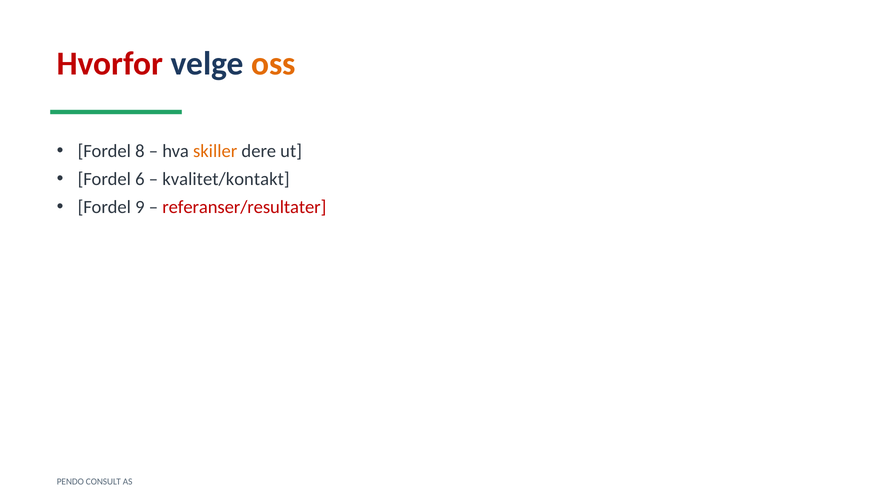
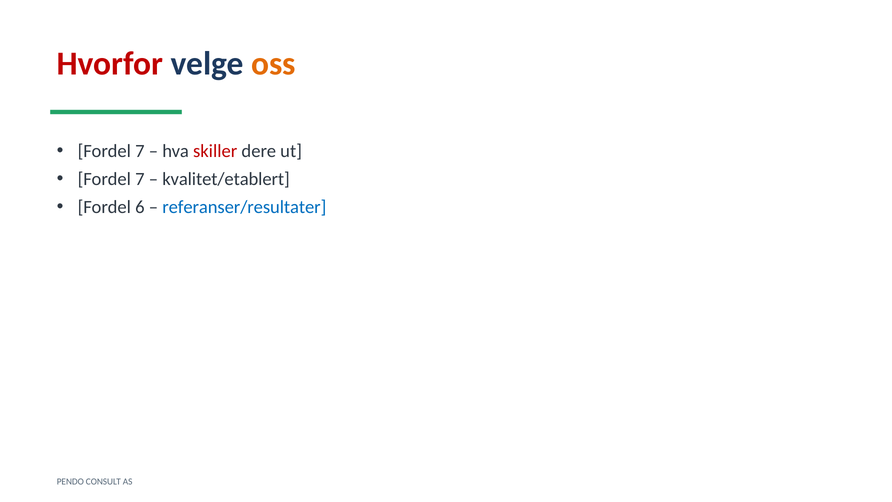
8 at (140, 151): 8 -> 7
skiller colour: orange -> red
6 at (140, 179): 6 -> 7
kvalitet/kontakt: kvalitet/kontakt -> kvalitet/etablert
9: 9 -> 6
referanser/resultater colour: red -> blue
